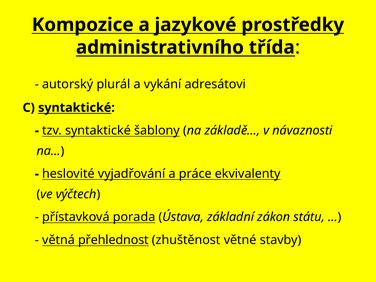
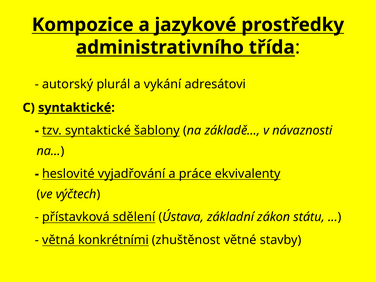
porada: porada -> sdělení
přehlednost: přehlednost -> konkrétními
